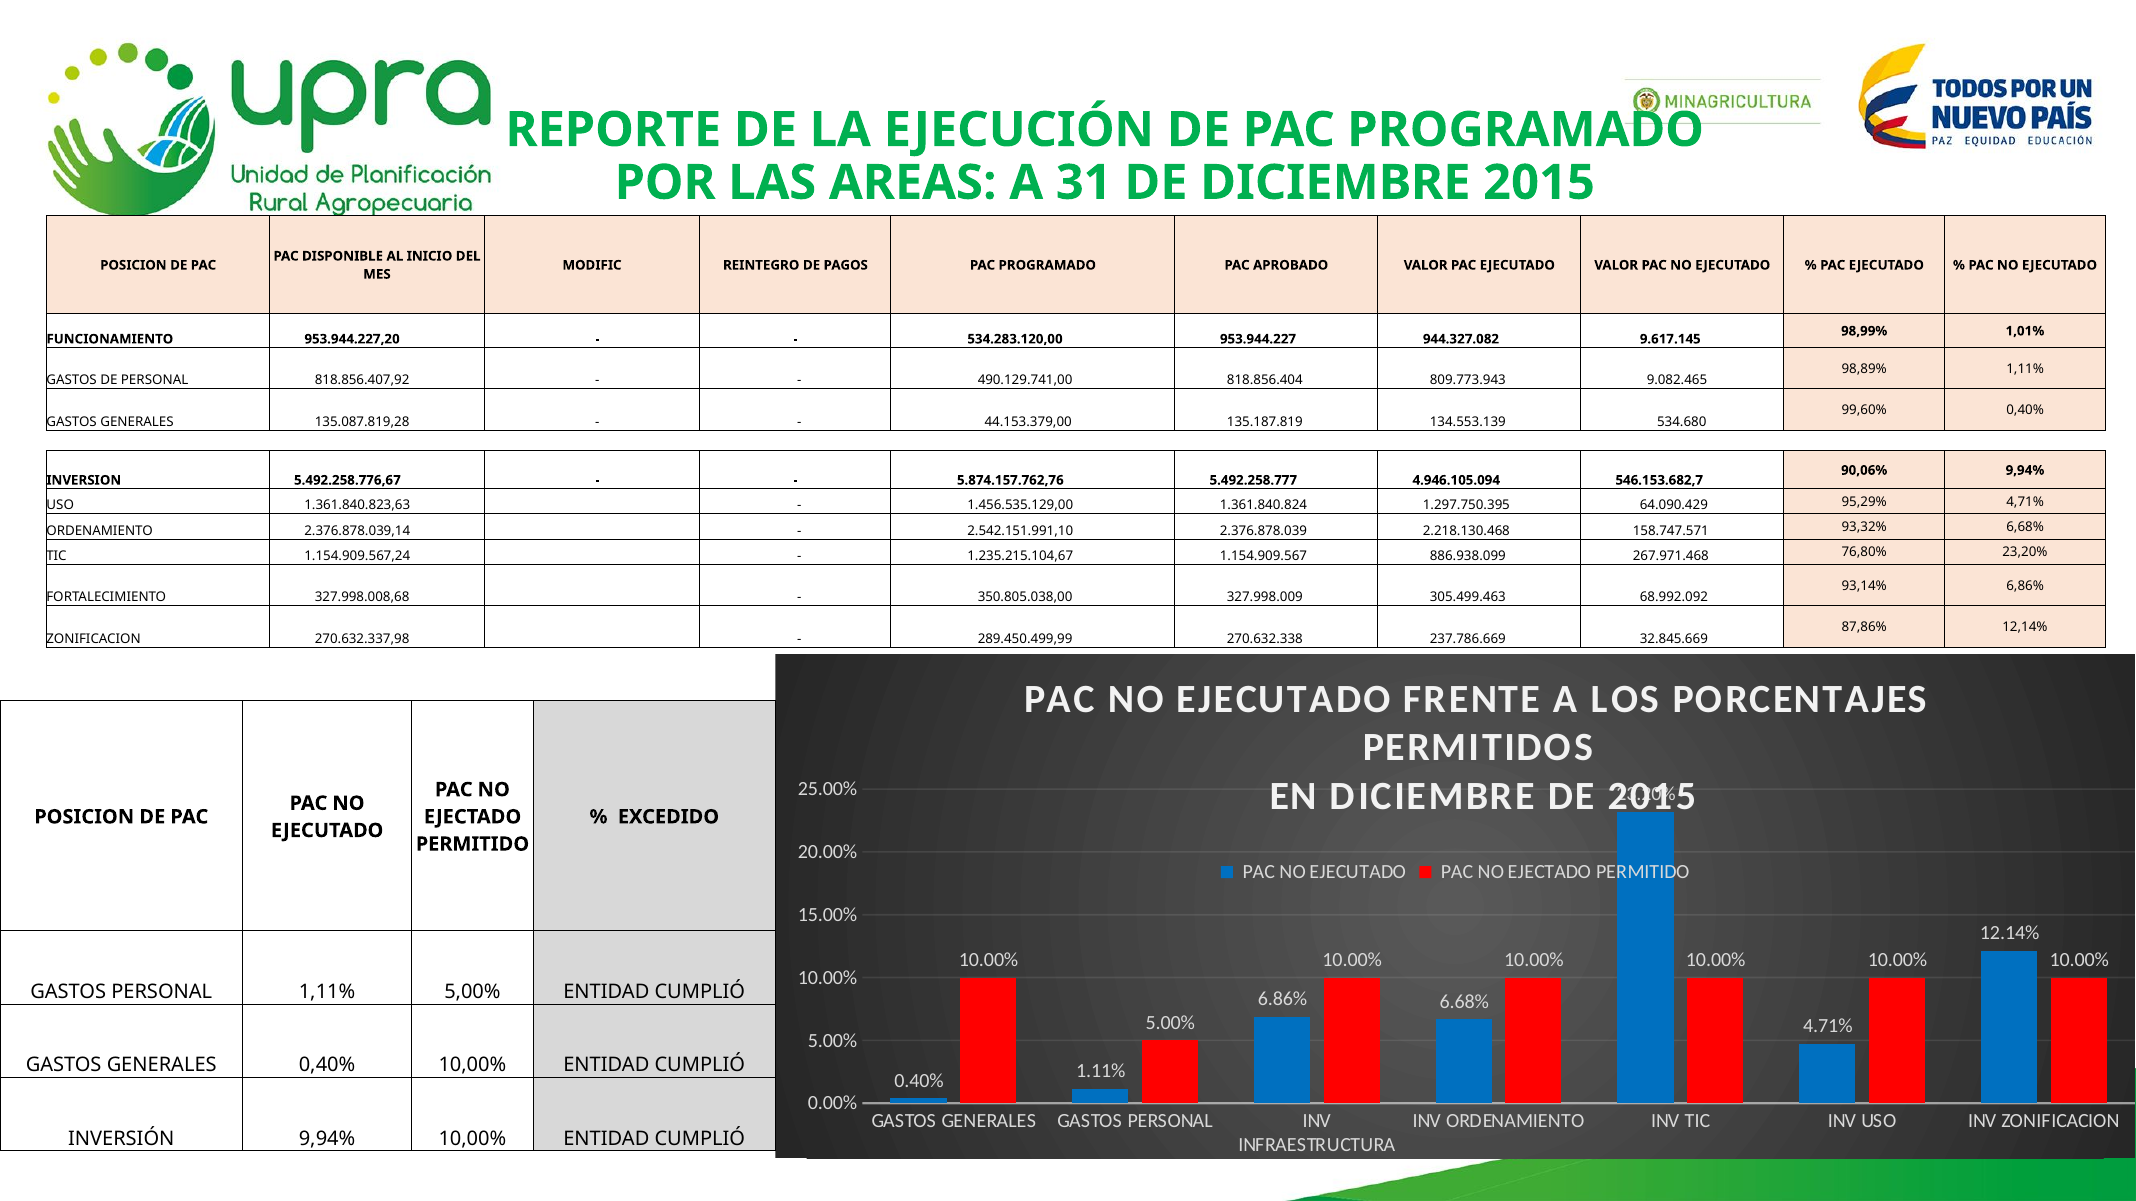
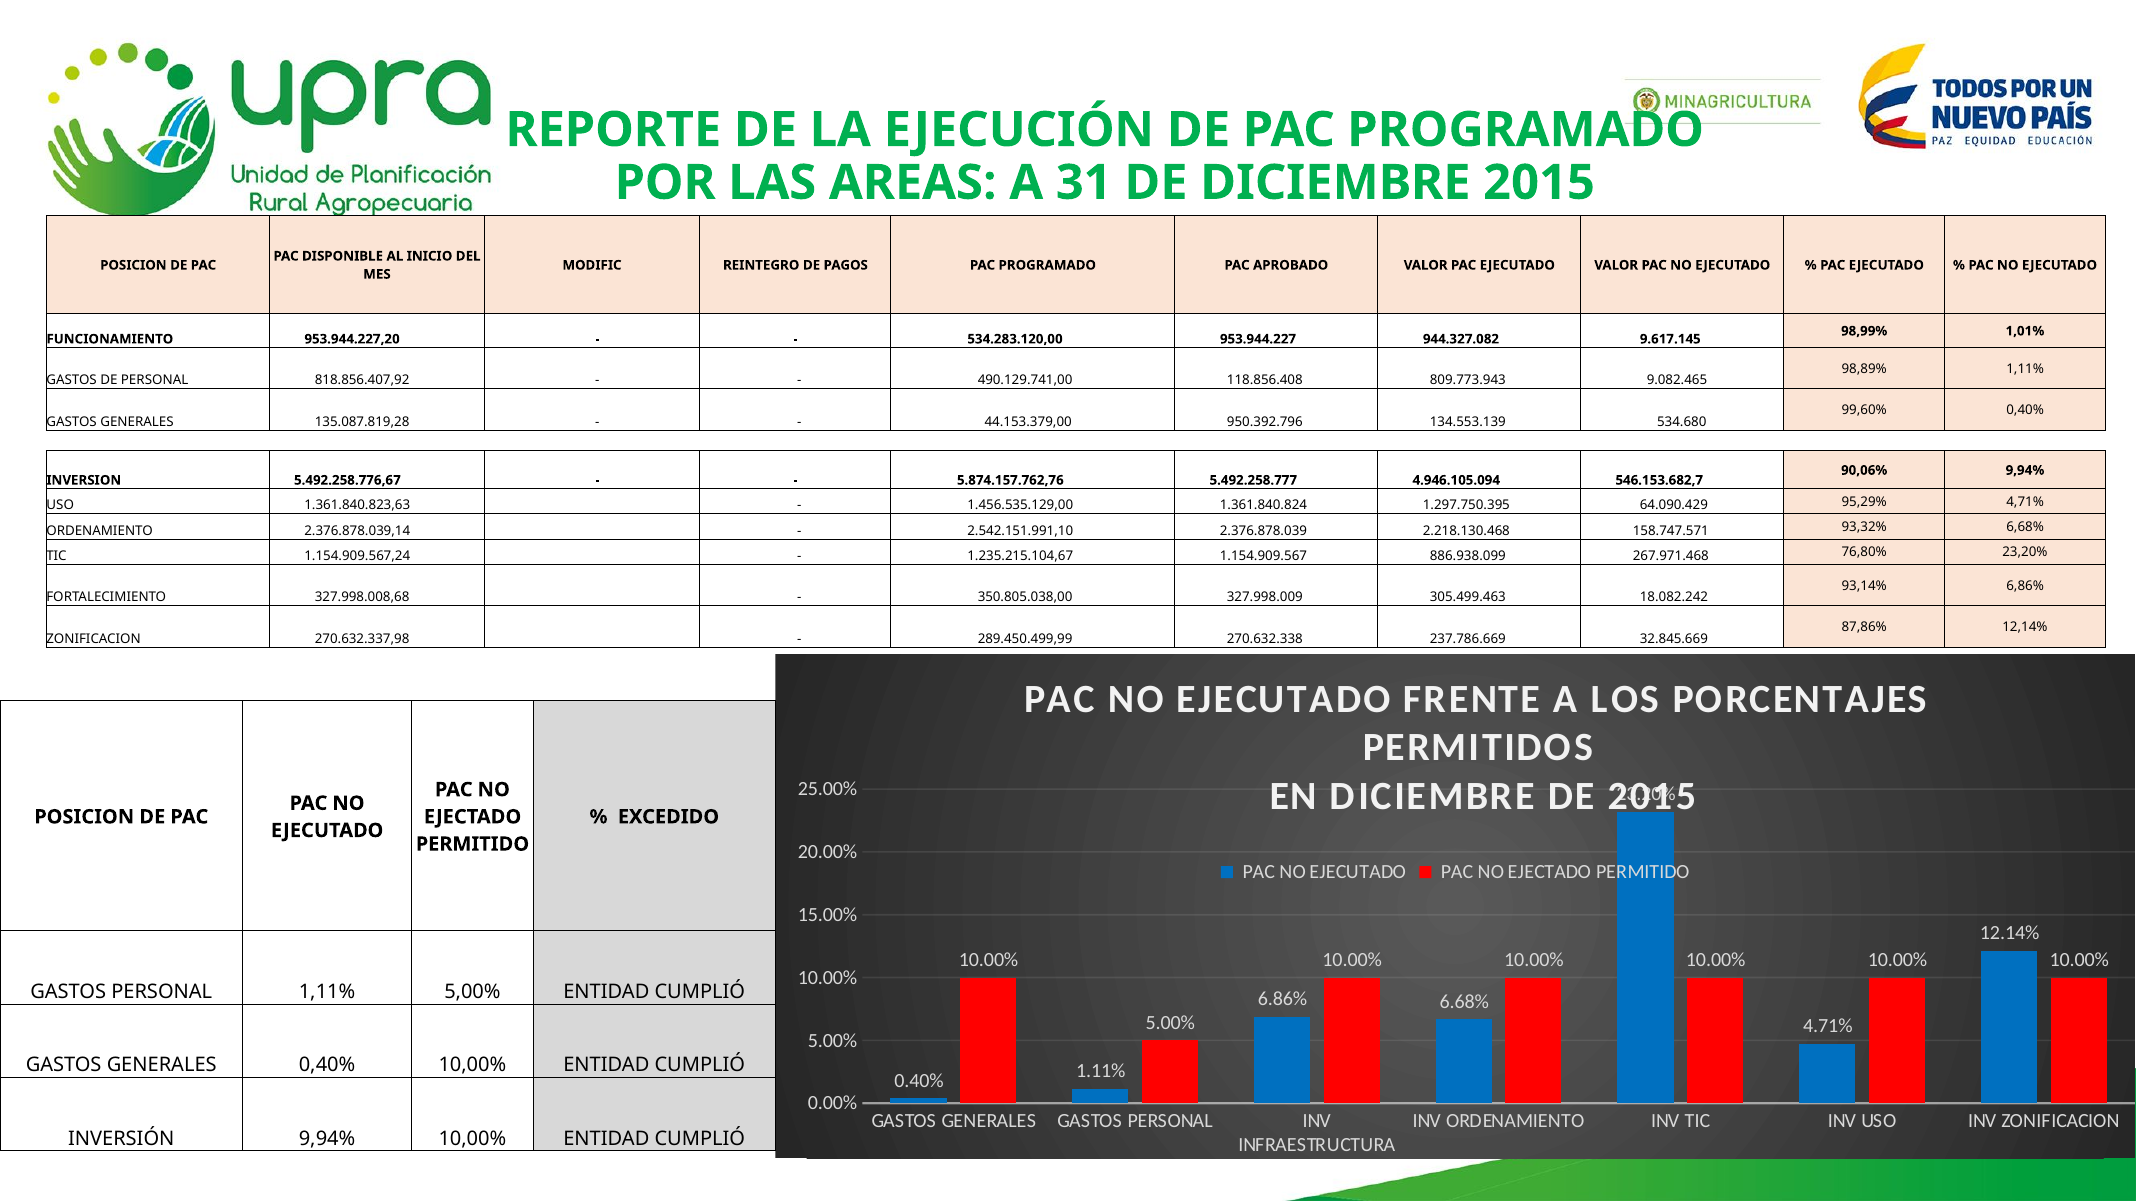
818.856.404: 818.856.404 -> 118.856.408
135.187.819: 135.187.819 -> 950.392.796
68.992.092: 68.992.092 -> 18.082.242
